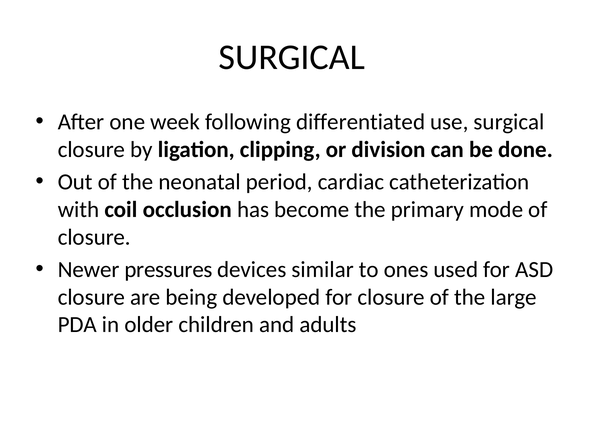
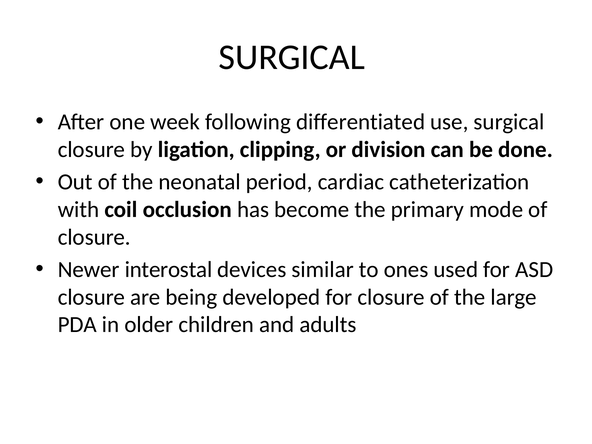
pressures: pressures -> interostal
